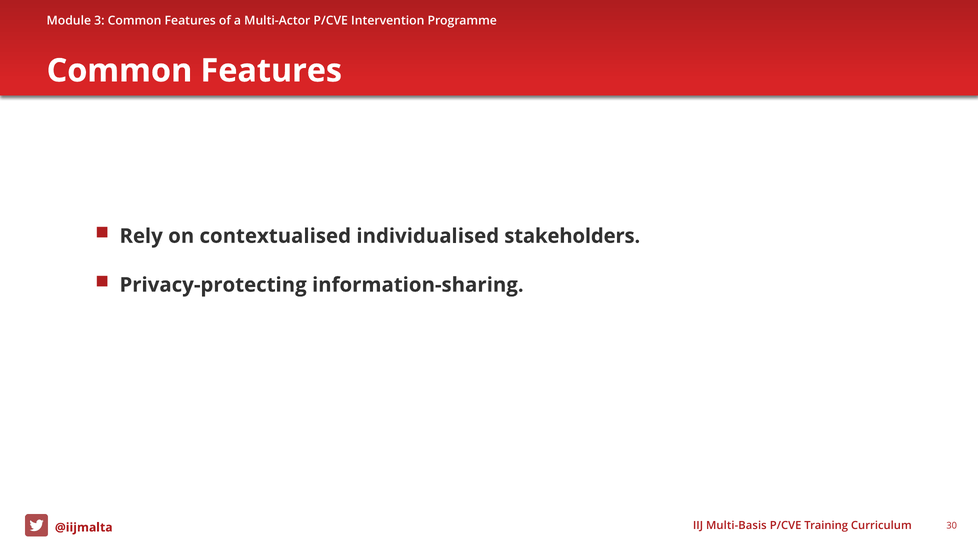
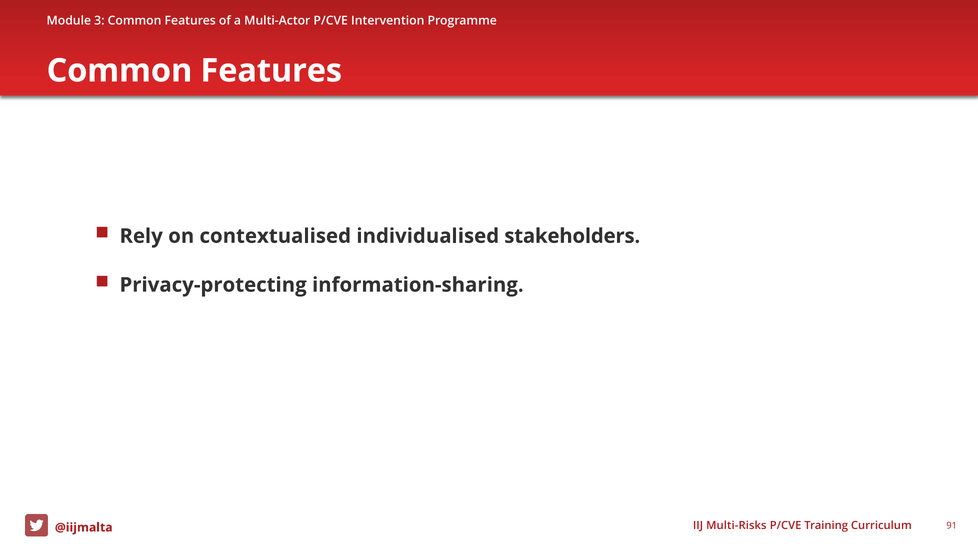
Multi-Basis: Multi-Basis -> Multi-Risks
30: 30 -> 91
